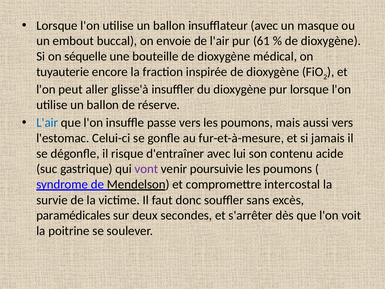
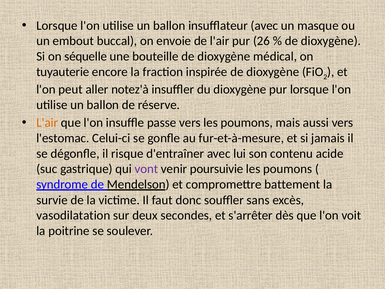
61: 61 -> 26
glisse'à: glisse'à -> notez'à
L'air at (47, 123) colour: blue -> orange
intercostal: intercostal -> battement
paramédicales: paramédicales -> vasodilatation
